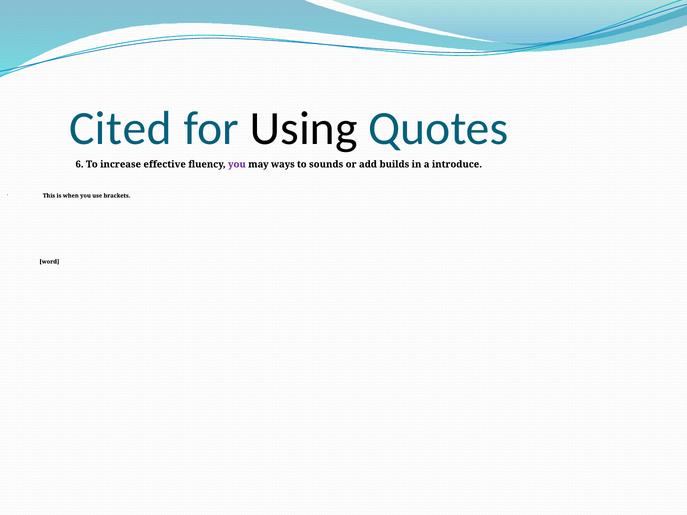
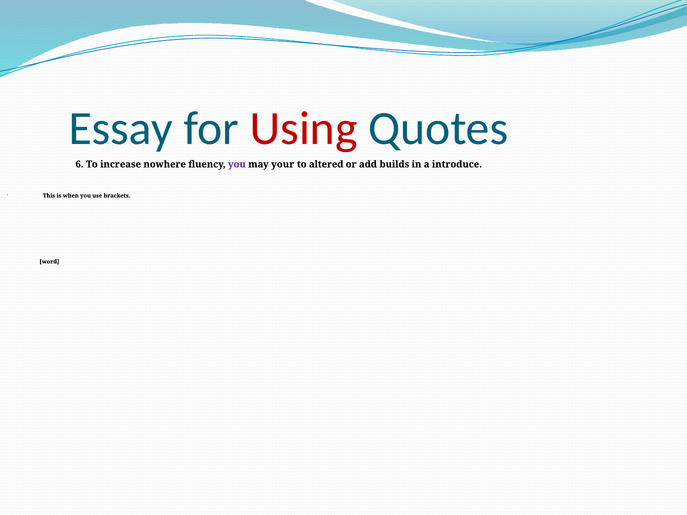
Cited: Cited -> Essay
Using colour: black -> red
effective: effective -> nowhere
ways: ways -> your
sounds: sounds -> altered
